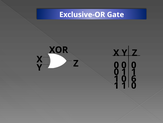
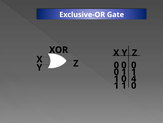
6: 6 -> 4
